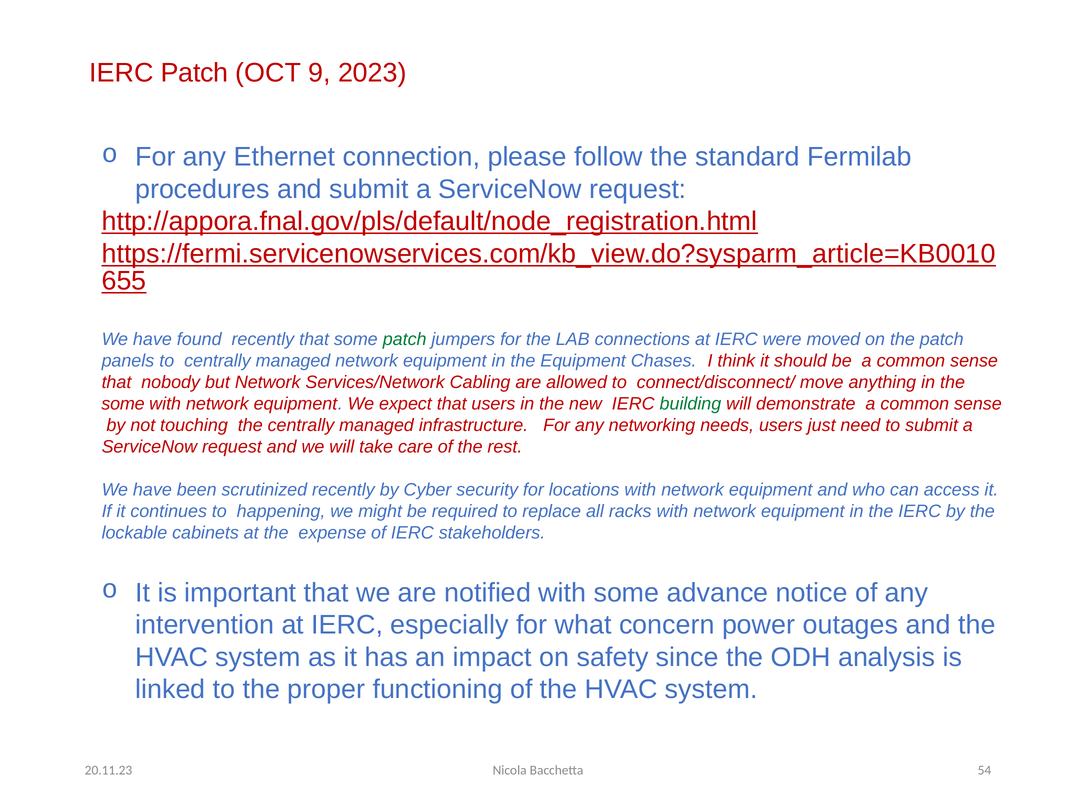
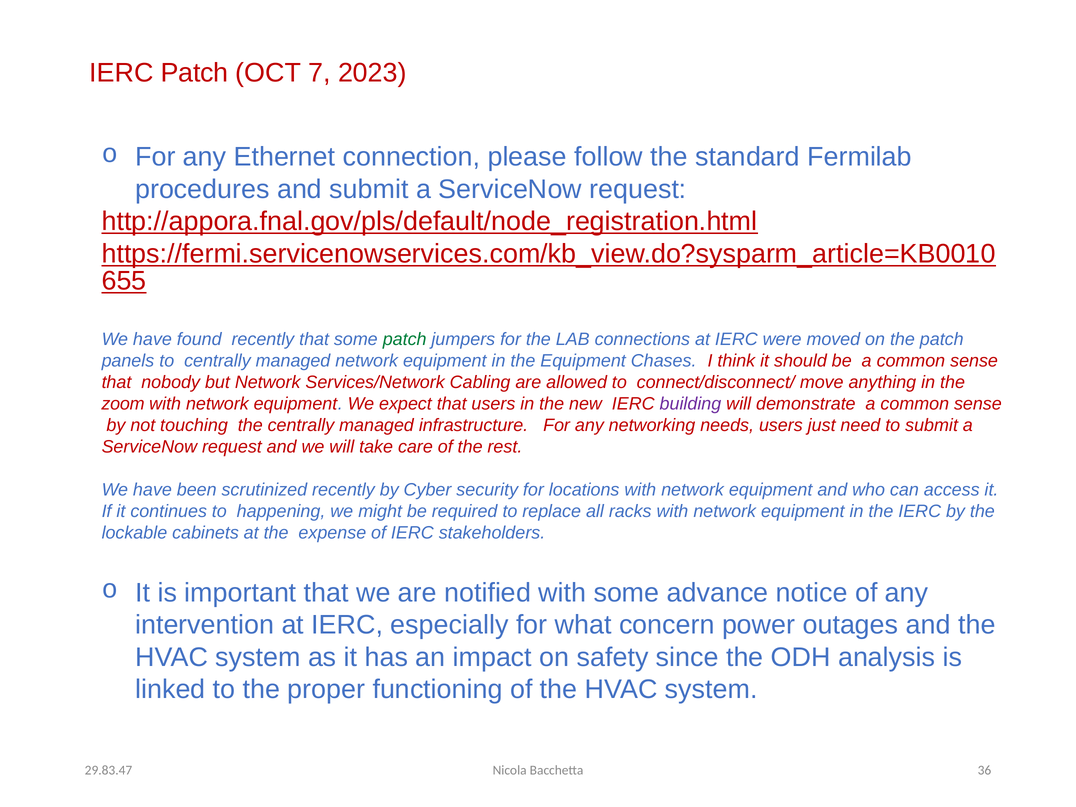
9: 9 -> 7
some at (123, 404): some -> zoom
building colour: green -> purple
54: 54 -> 36
20.11.23: 20.11.23 -> 29.83.47
